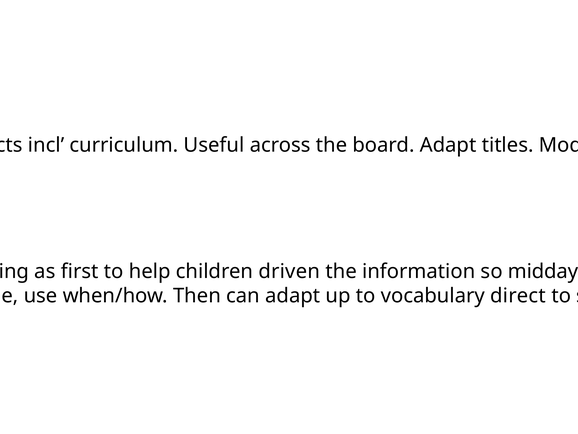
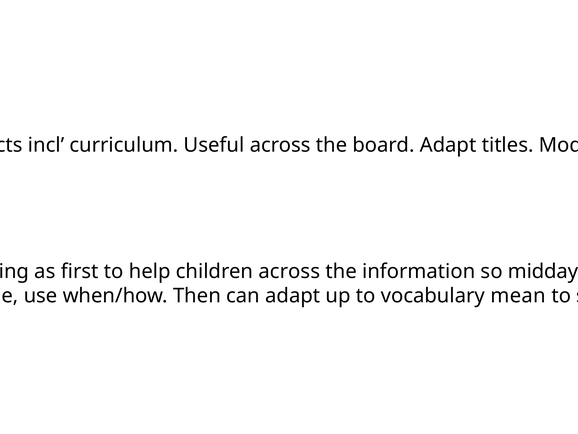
children driven: driven -> across
direct: direct -> mean
